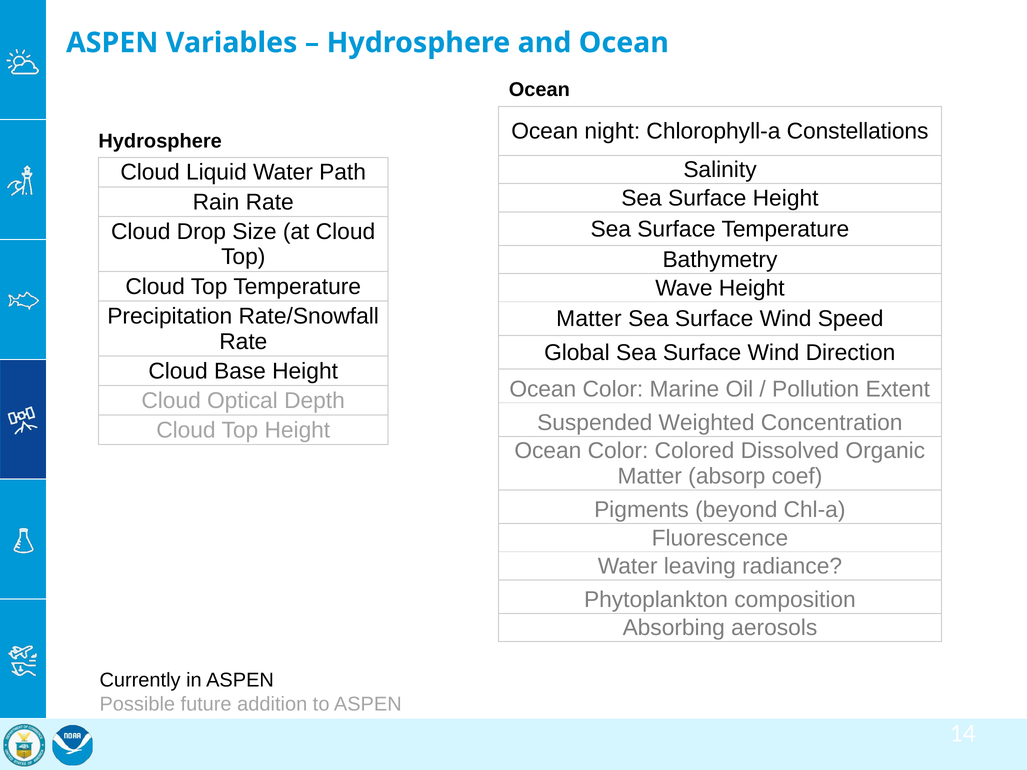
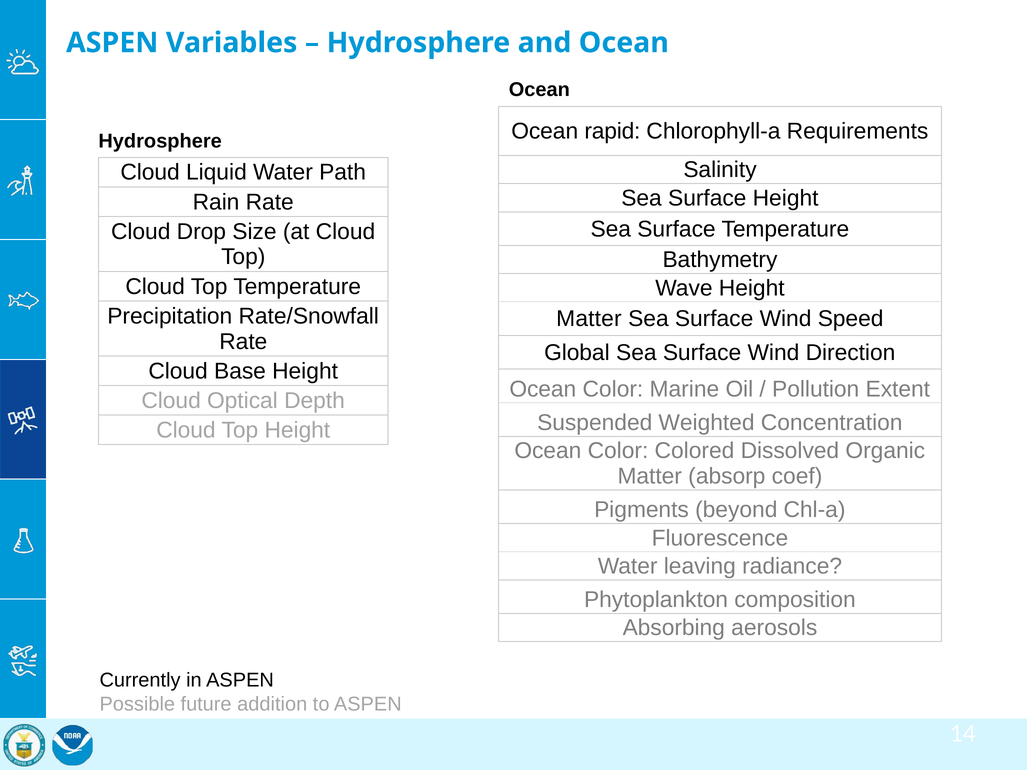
night: night -> rapid
Constellations: Constellations -> Requirements
